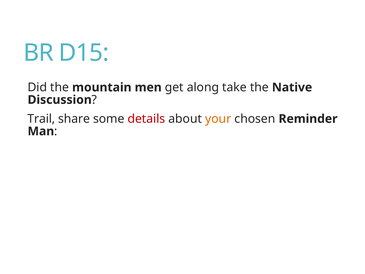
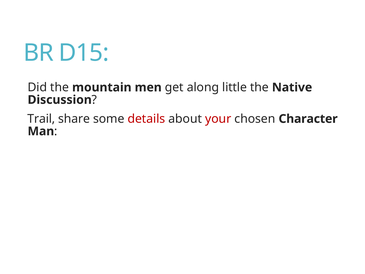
take: take -> little
your colour: orange -> red
Reminder: Reminder -> Character
